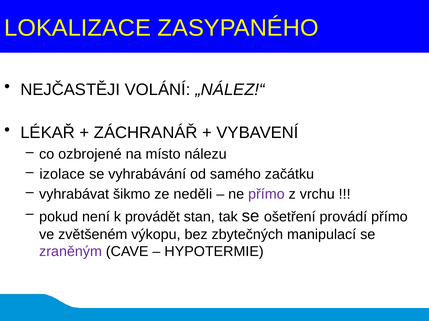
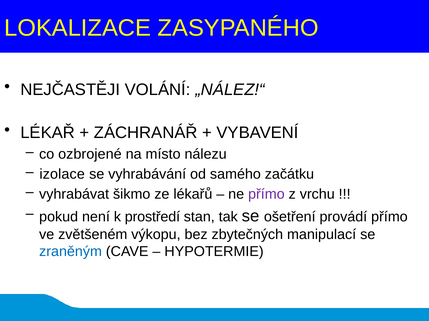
neděli: neděli -> lékařů
provádět: provádět -> prostředí
zraněným colour: purple -> blue
